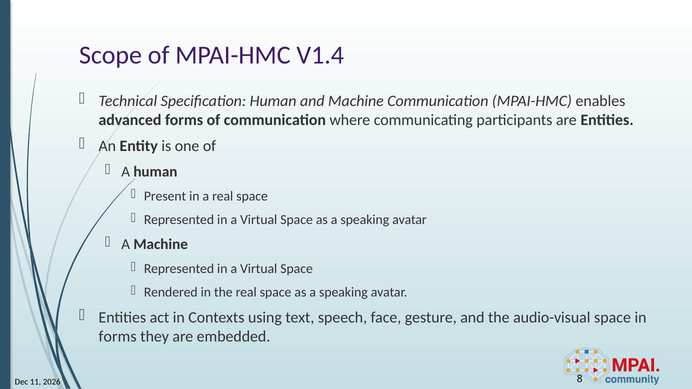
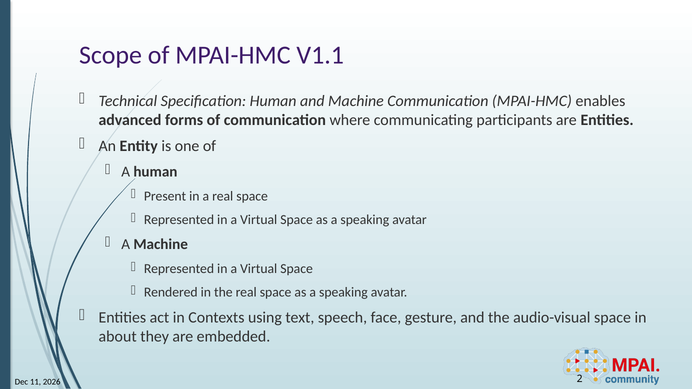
V1.4: V1.4 -> V1.1
forms at (118, 337): forms -> about
8: 8 -> 2
